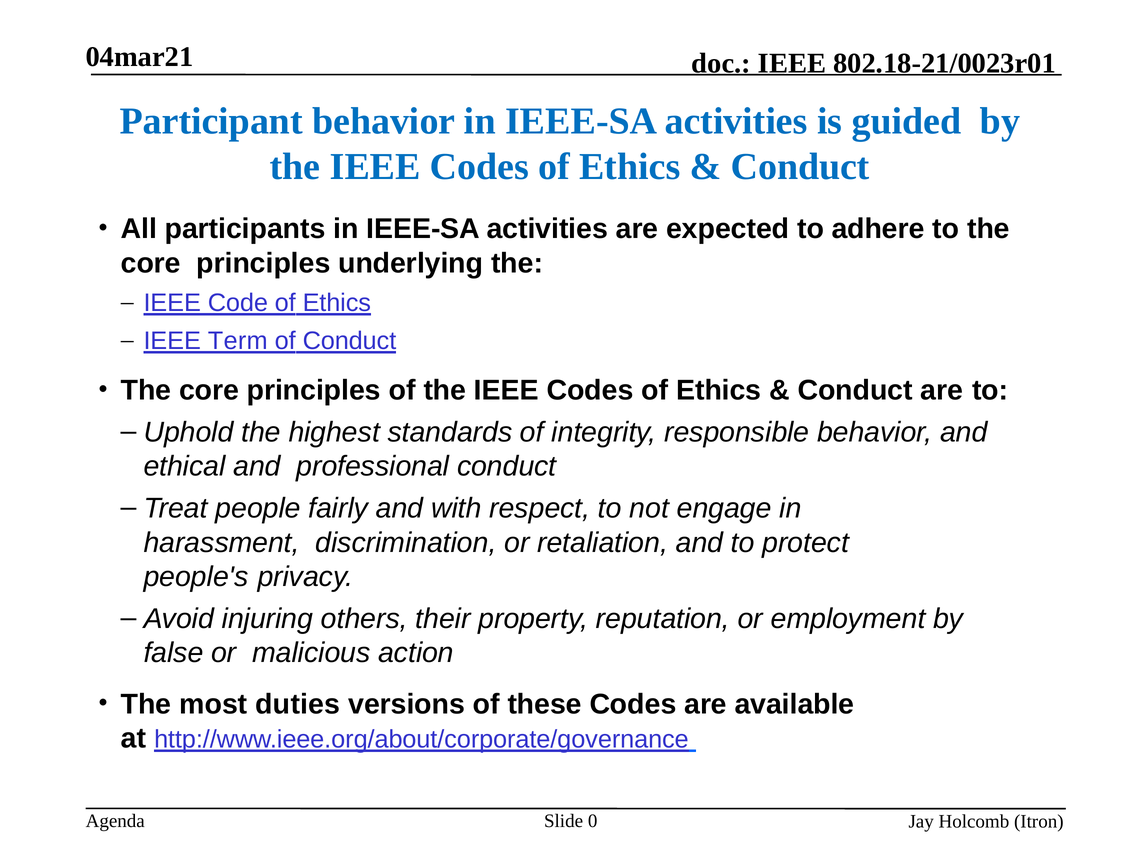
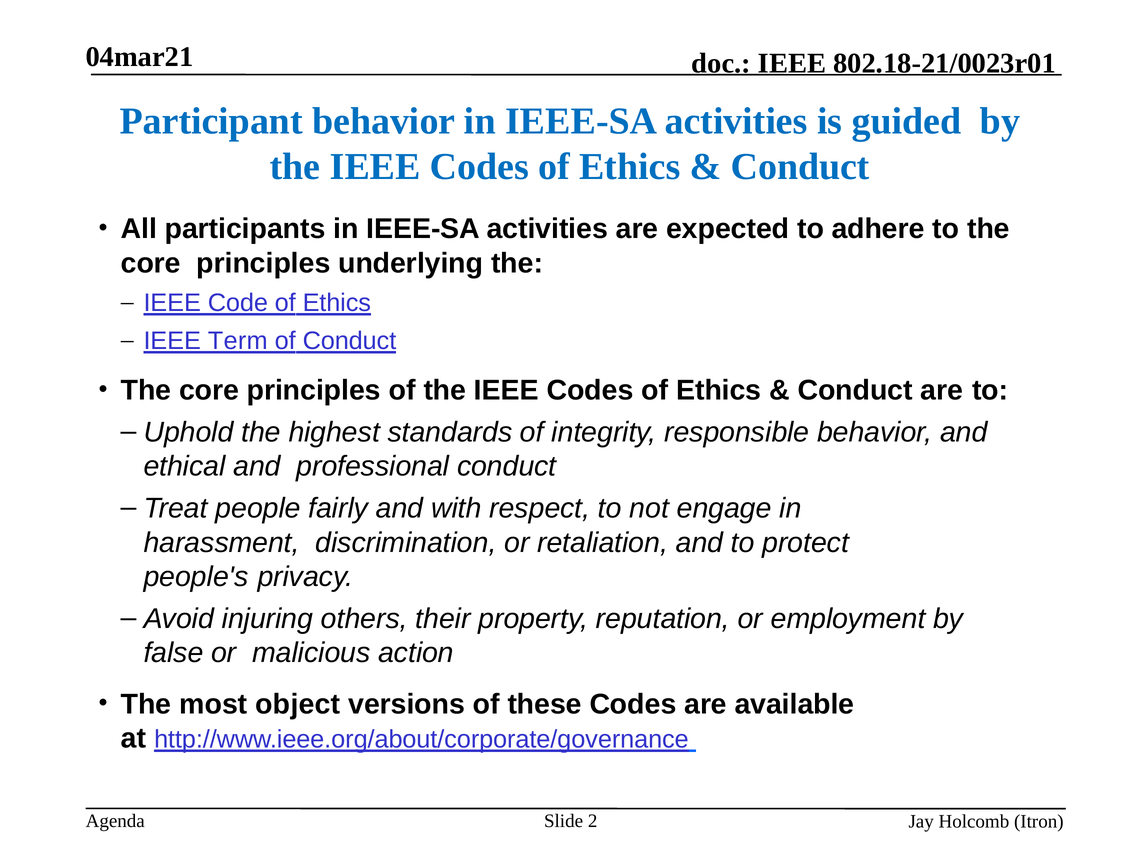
duties: duties -> object
0: 0 -> 2
